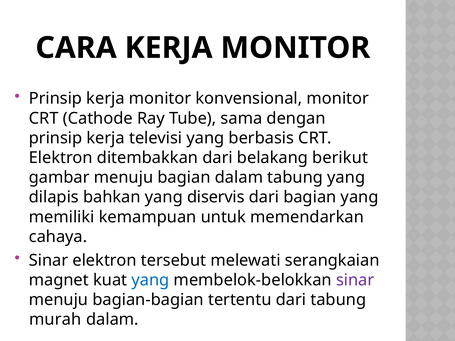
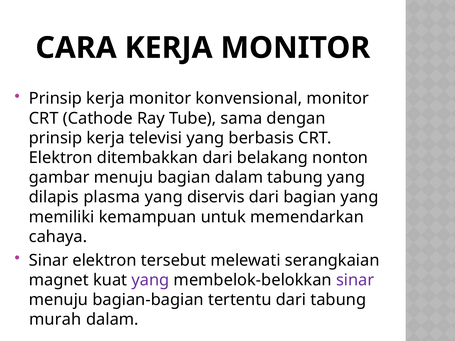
berikut: berikut -> nonton
bahkan: bahkan -> plasma
yang at (150, 280) colour: blue -> purple
